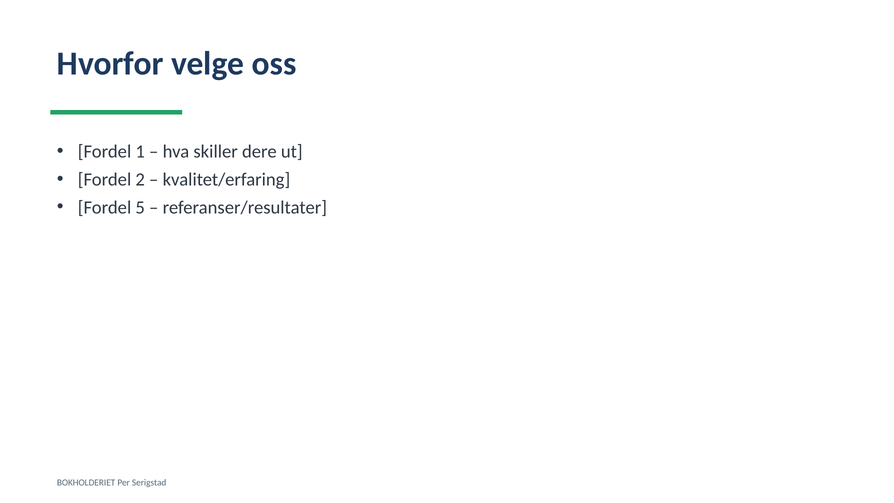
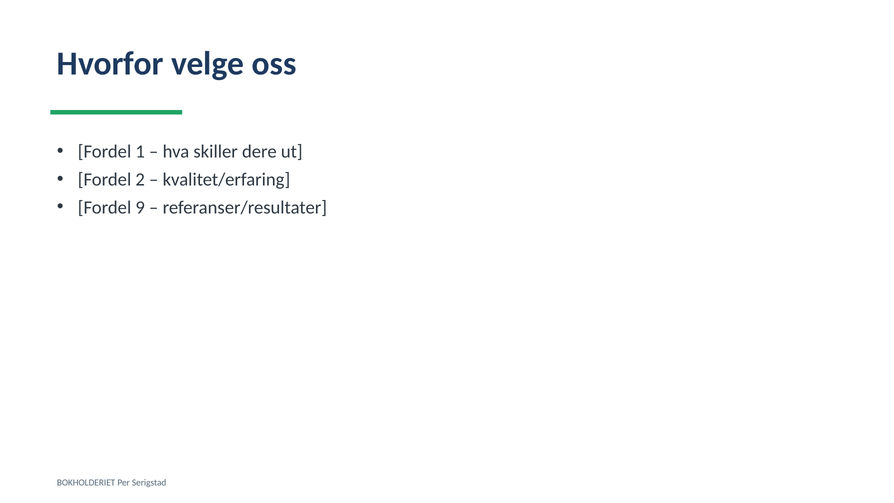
5: 5 -> 9
